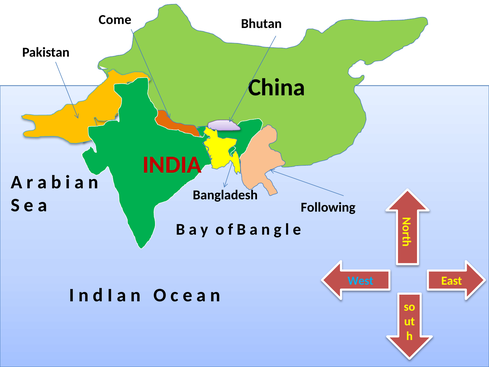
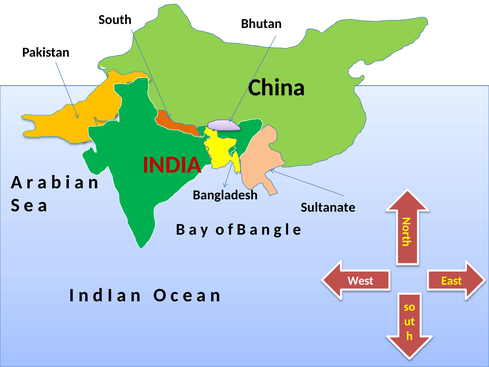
Come: Come -> South
Following: Following -> Sultanate
West colour: light blue -> white
